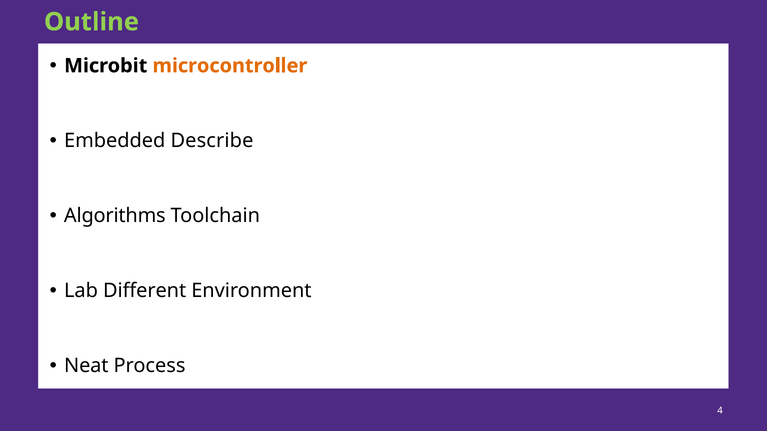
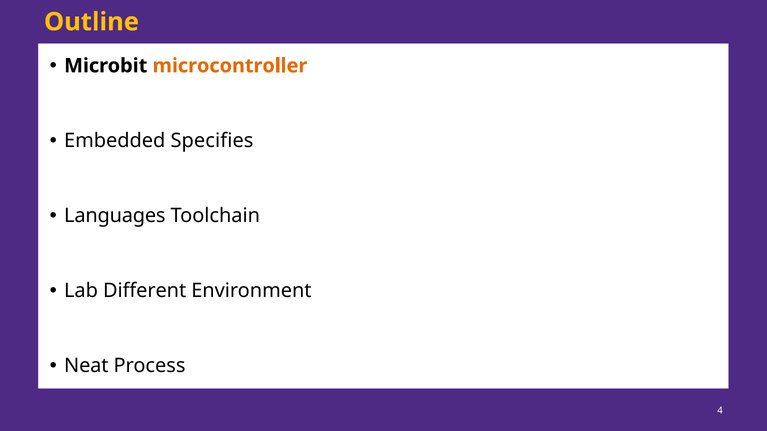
Outline colour: light green -> yellow
Describe: Describe -> Specifies
Algorithms: Algorithms -> Languages
